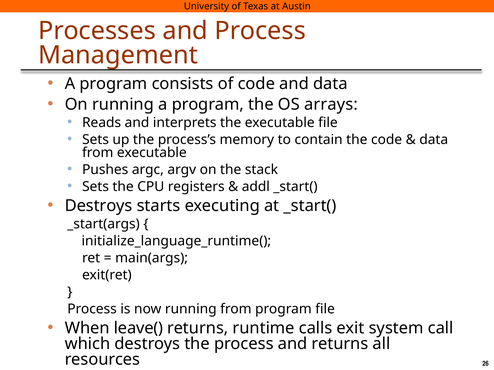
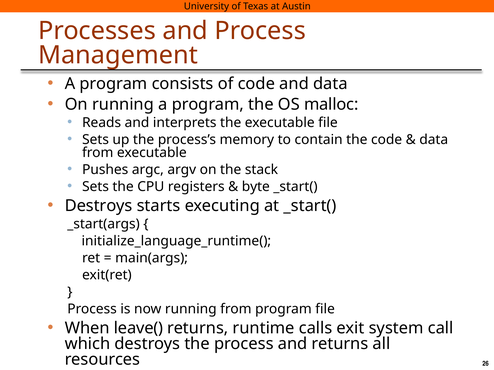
arrays: arrays -> malloc
addl: addl -> byte
